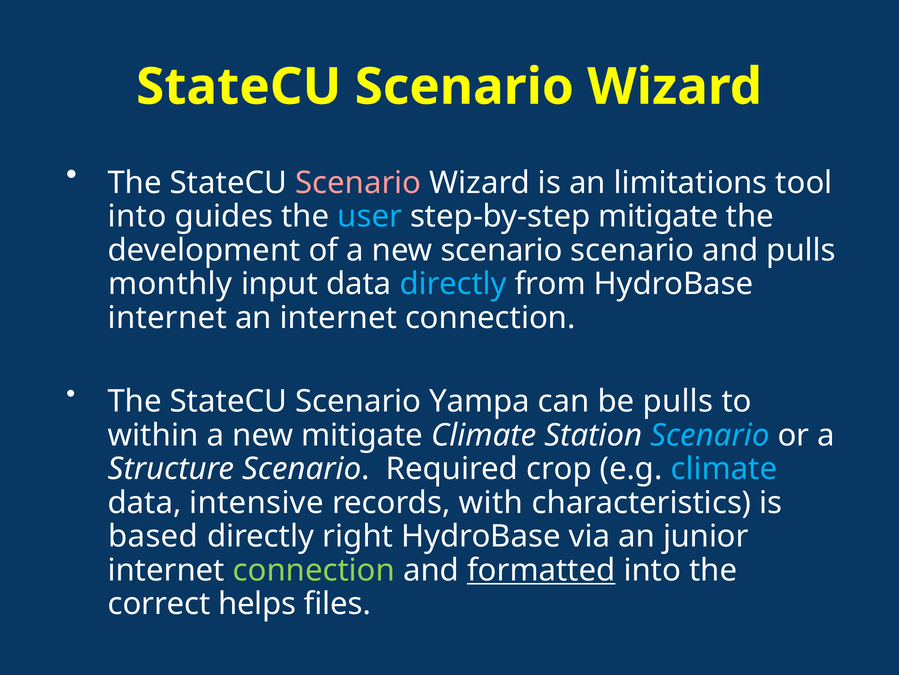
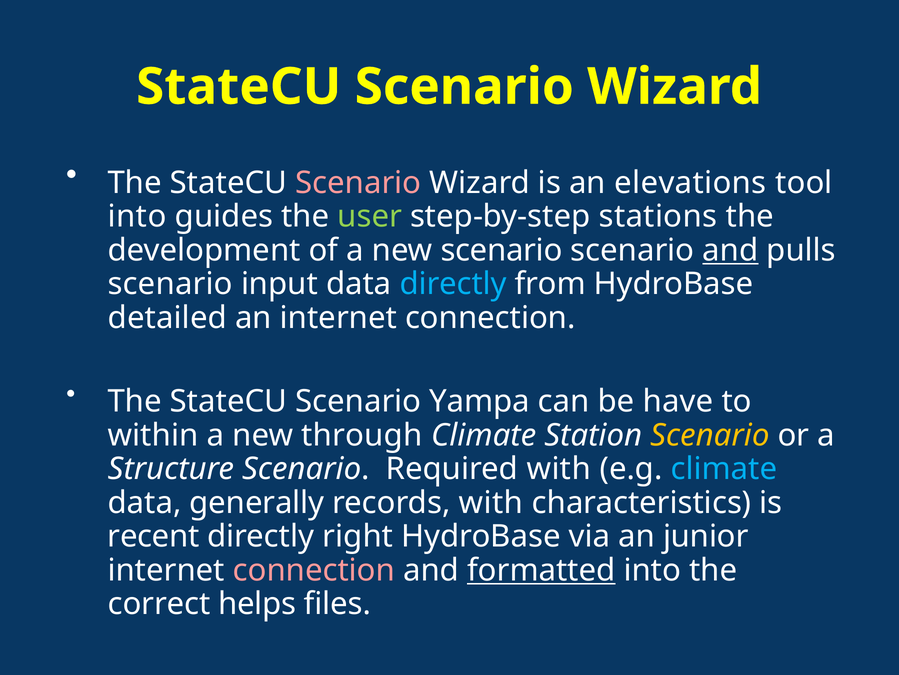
limitations: limitations -> elevations
user colour: light blue -> light green
step-by-step mitigate: mitigate -> stations
and at (730, 250) underline: none -> present
monthly at (170, 284): monthly -> scenario
internet at (167, 317): internet -> detailed
be pulls: pulls -> have
new mitigate: mitigate -> through
Scenario at (710, 435) colour: light blue -> yellow
Required crop: crop -> with
intensive: intensive -> generally
based: based -> recent
connection at (314, 570) colour: light green -> pink
